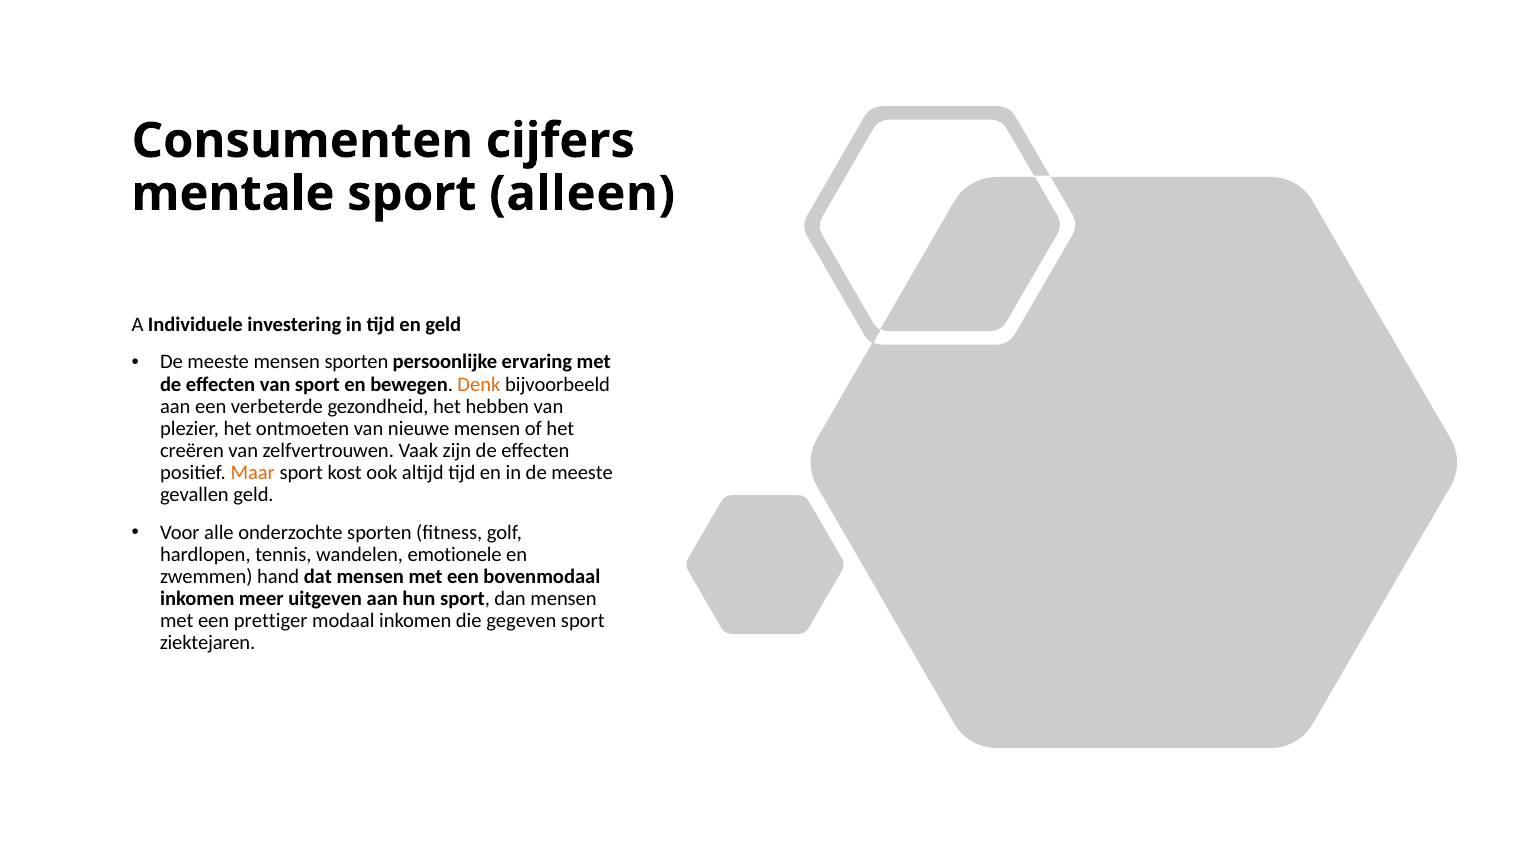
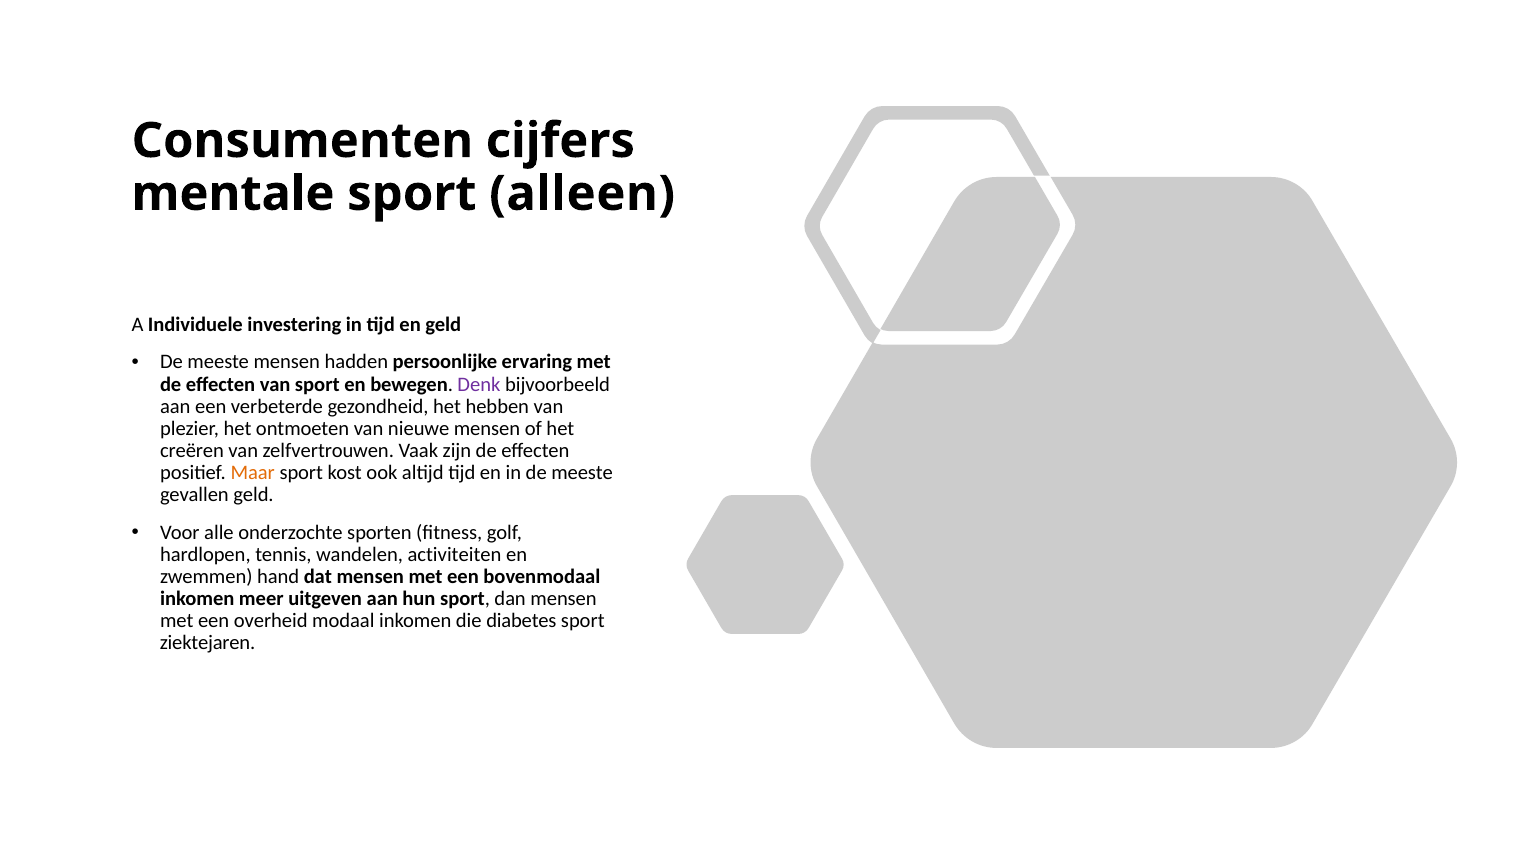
mensen sporten: sporten -> hadden
Denk colour: orange -> purple
emotionele: emotionele -> activiteiten
prettiger: prettiger -> overheid
gegeven: gegeven -> diabetes
